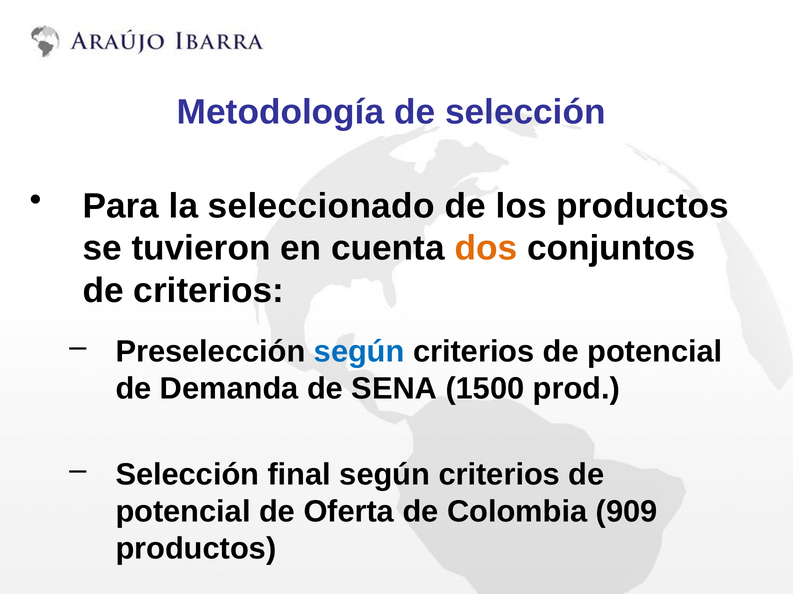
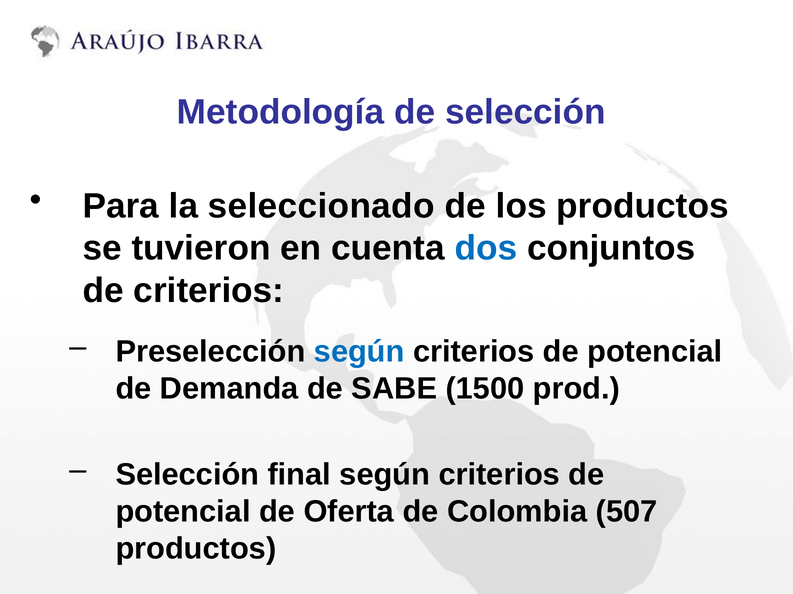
dos colour: orange -> blue
SENA: SENA -> SABE
909: 909 -> 507
